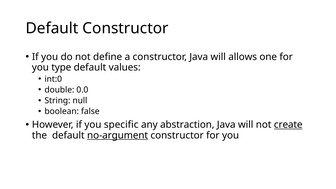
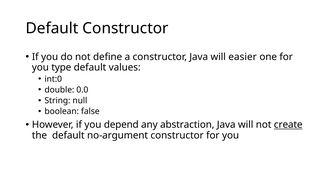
allows: allows -> easier
specific: specific -> depend
no-argument underline: present -> none
